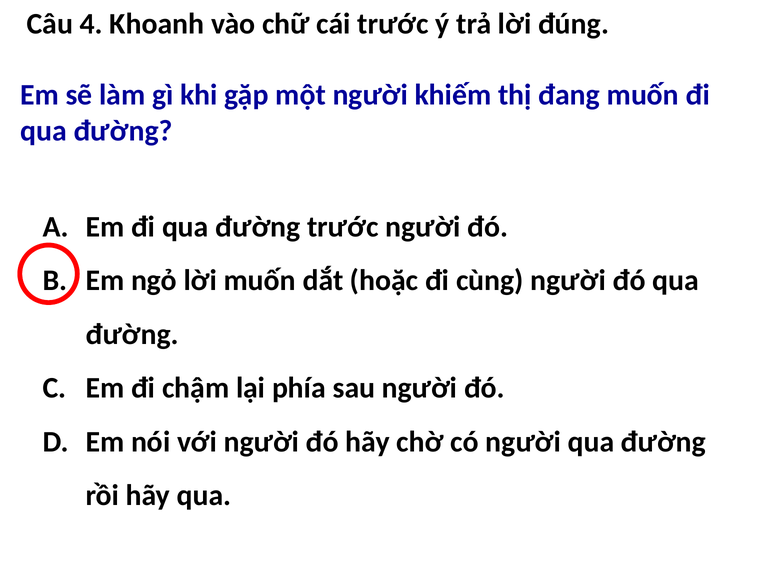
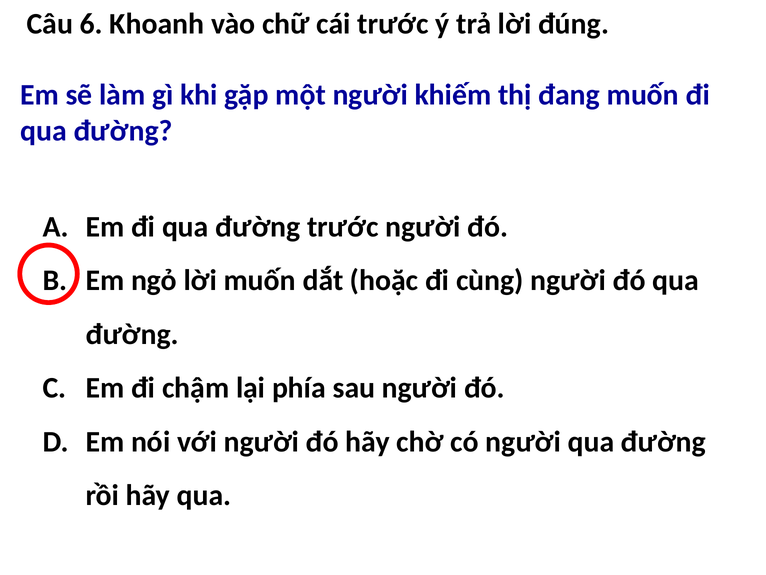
4: 4 -> 6
